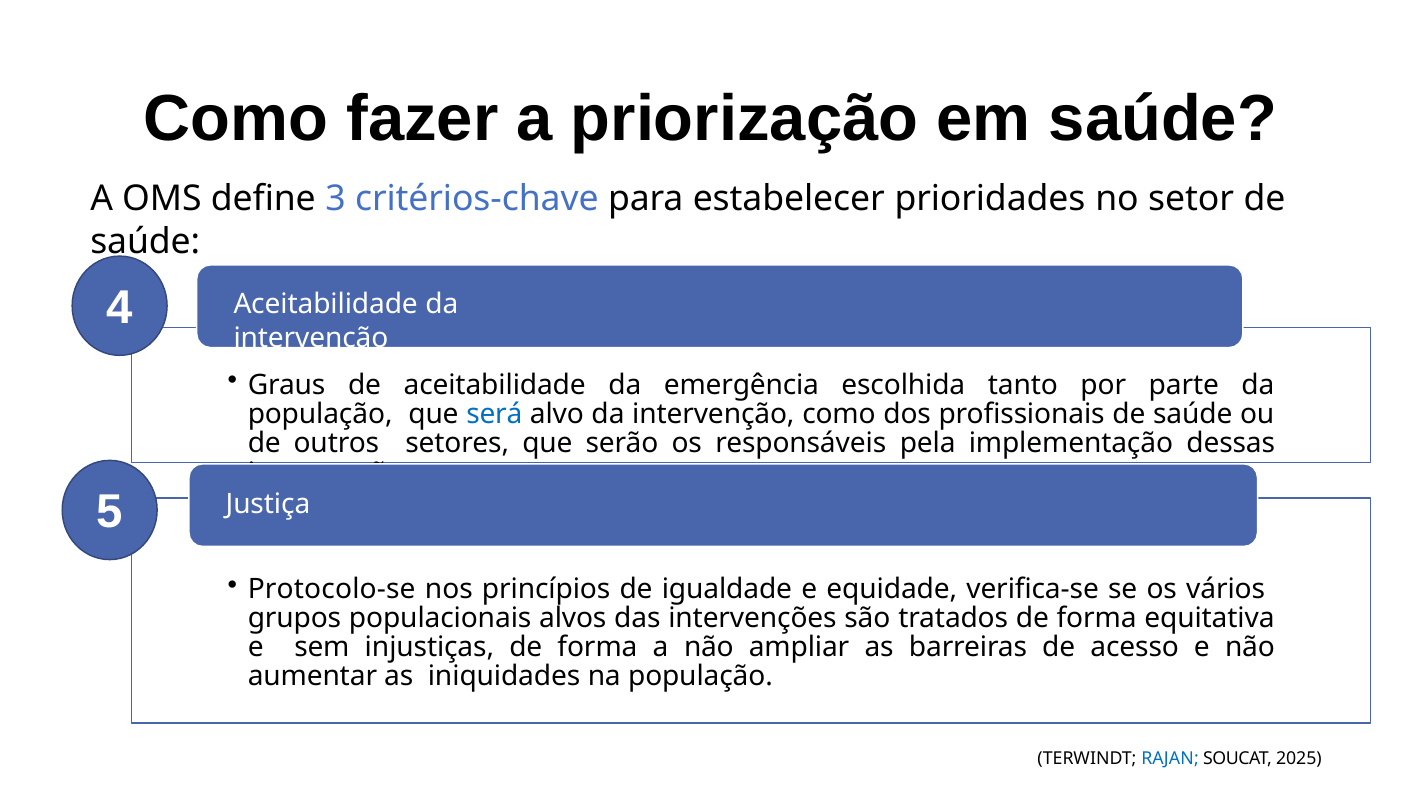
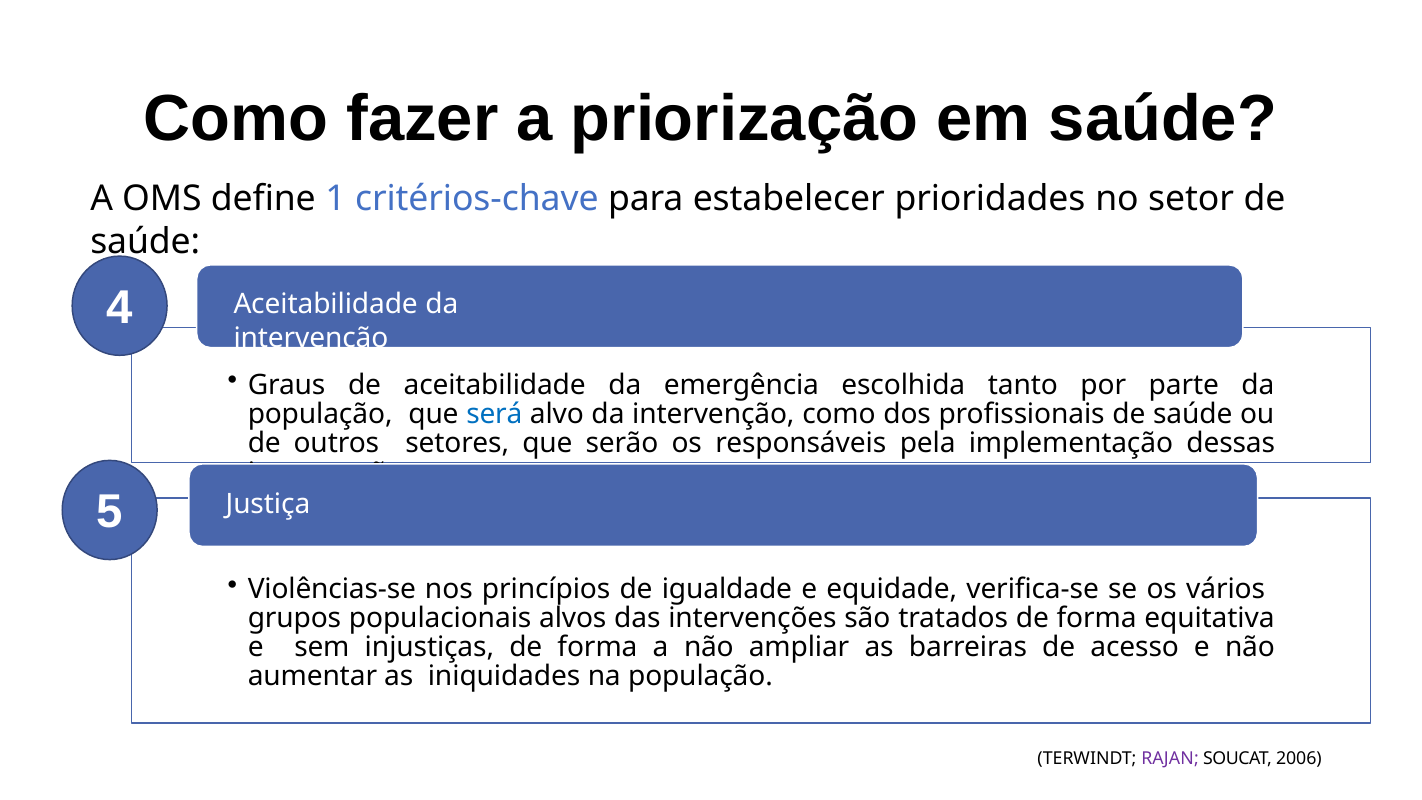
3: 3 -> 1
Protocolo-se: Protocolo-se -> Violências-se
RAJAN colour: blue -> purple
2025: 2025 -> 2006
